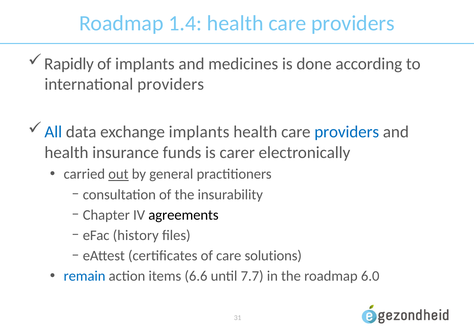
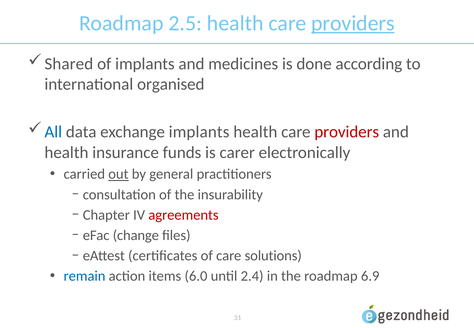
1.4: 1.4 -> 2.5
providers at (353, 23) underline: none -> present
Rapidly: Rapidly -> Shared
international providers: providers -> organised
providers at (347, 132) colour: blue -> red
agreements colour: black -> red
history: history -> change
6.6: 6.6 -> 6.0
7.7: 7.7 -> 2.4
6.0: 6.0 -> 6.9
